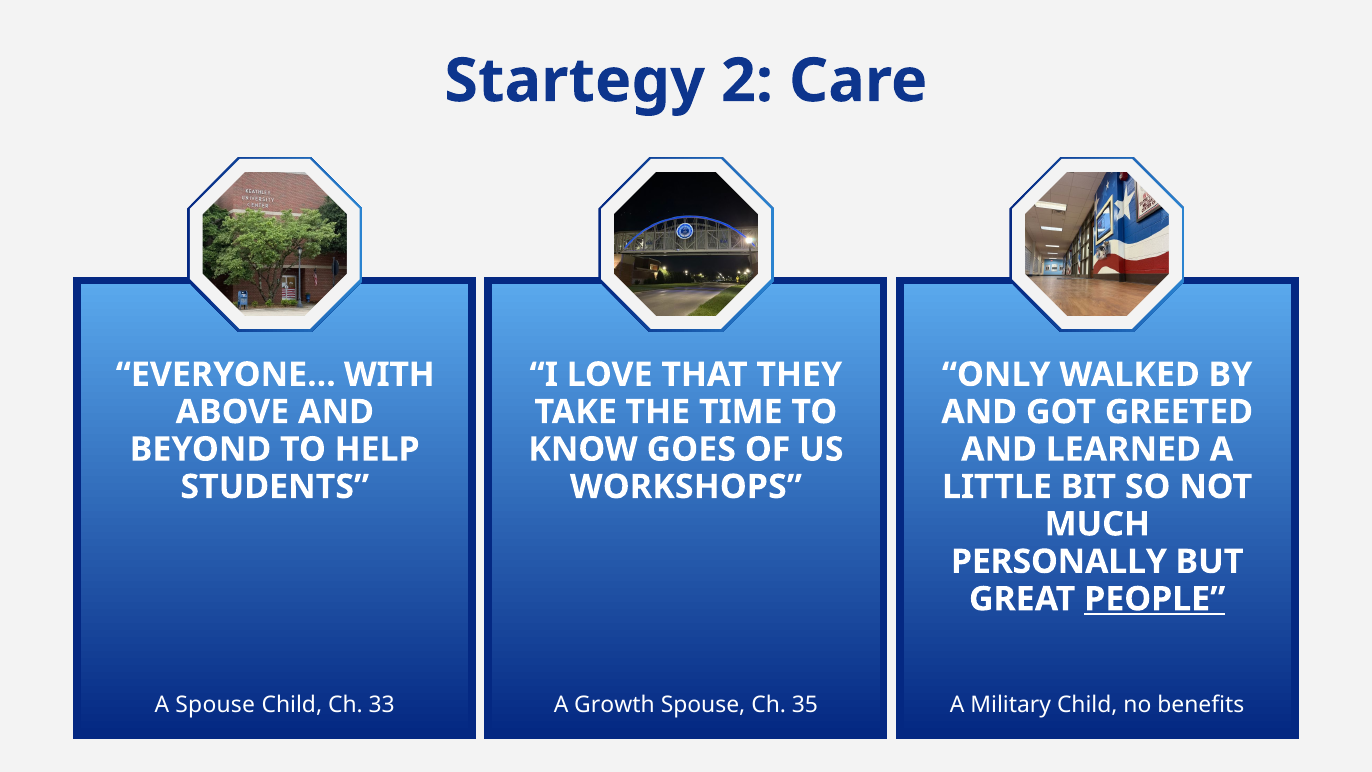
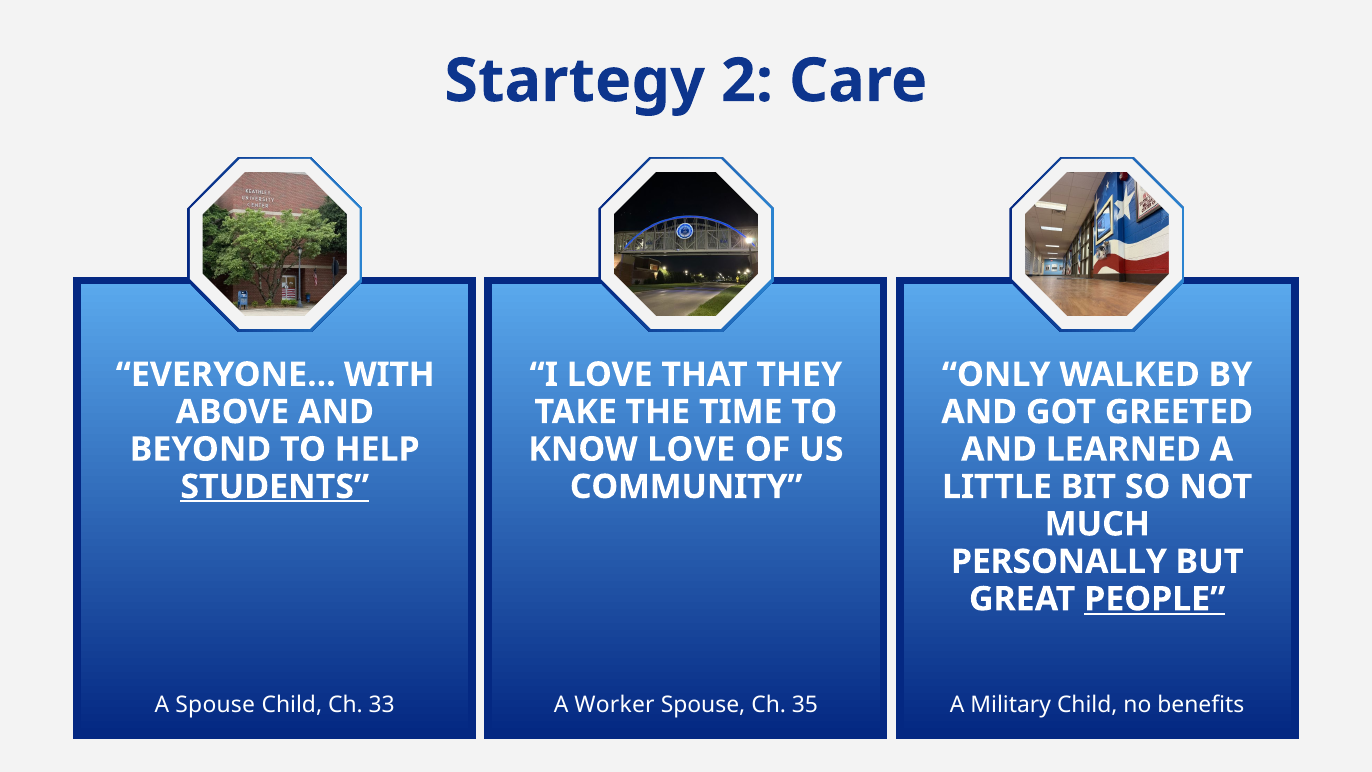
KNOW GOES: GOES -> LOVE
STUDENTS underline: none -> present
WORKSHOPS: WORKSHOPS -> COMMUNITY
Growth: Growth -> Worker
